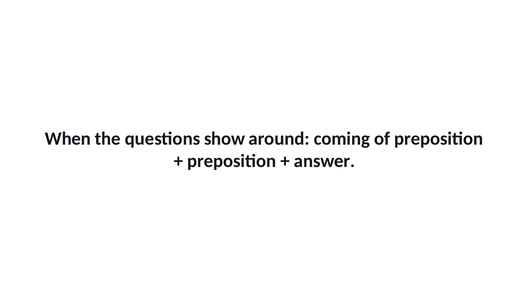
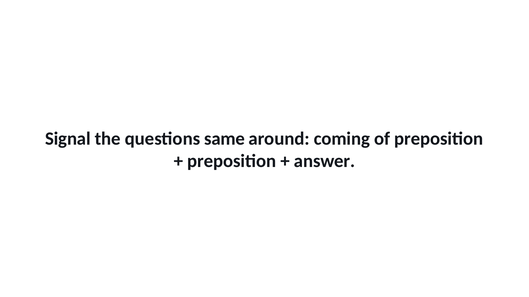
When: When -> Signal
show: show -> same
